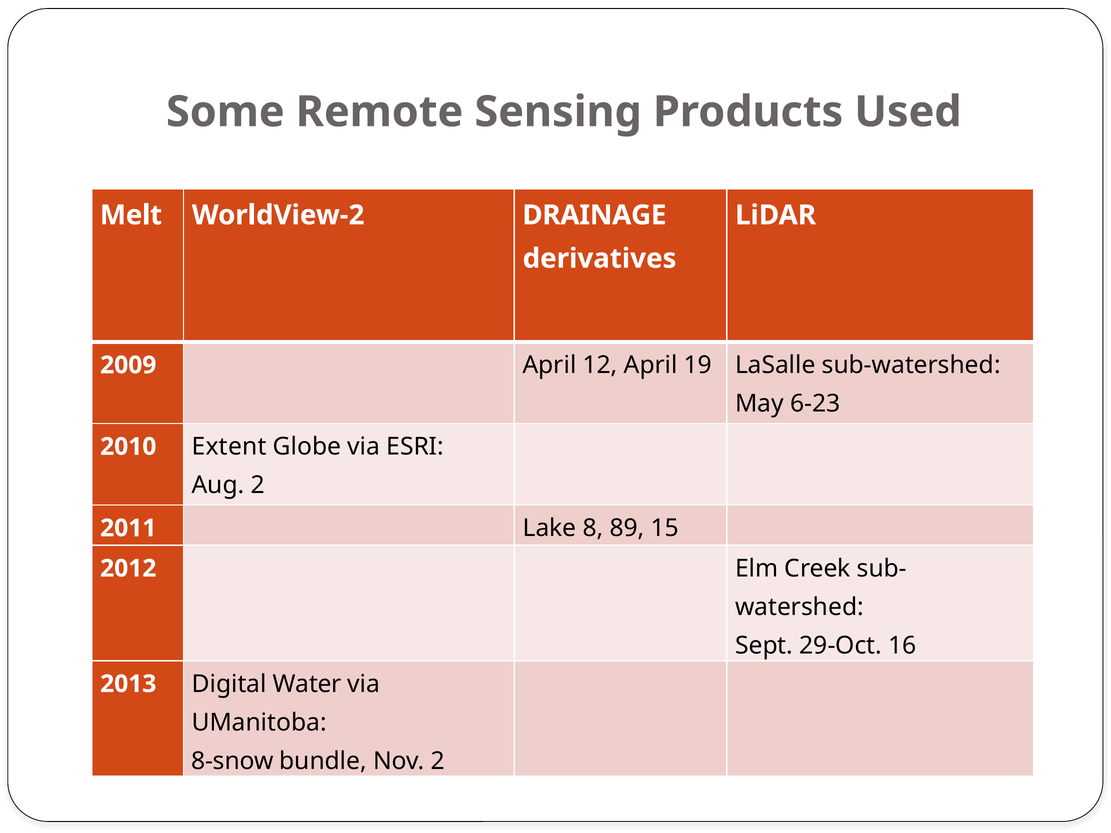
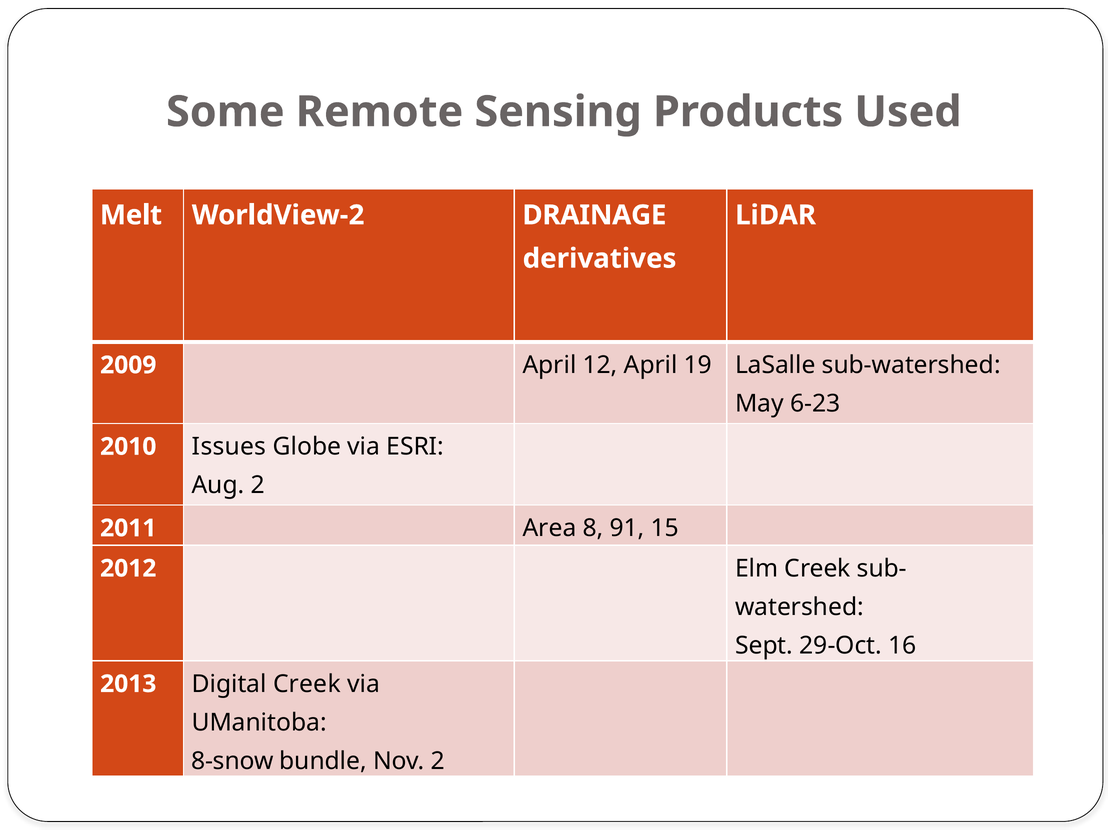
Extent: Extent -> Issues
Lake: Lake -> Area
89: 89 -> 91
Digital Water: Water -> Creek
